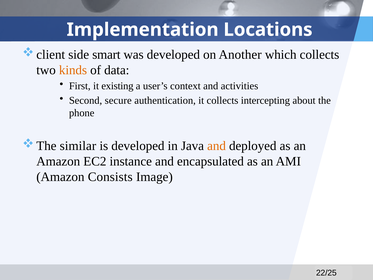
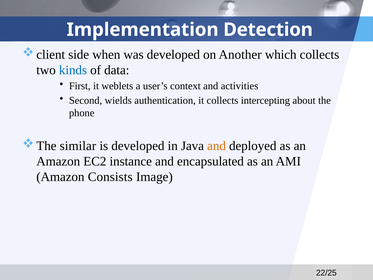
Locations: Locations -> Detection
smart: smart -> when
kinds colour: orange -> blue
existing: existing -> weblets
secure: secure -> wields
